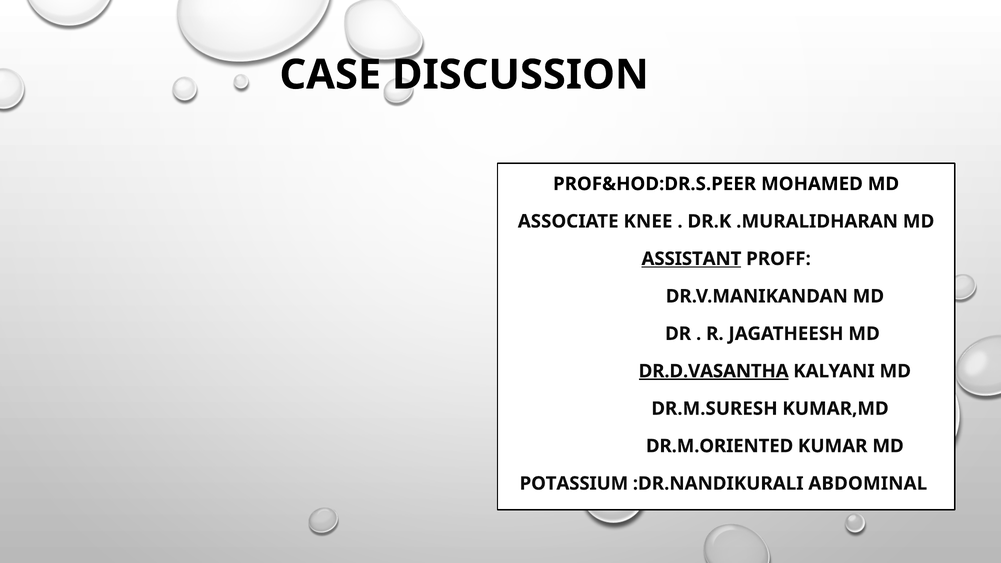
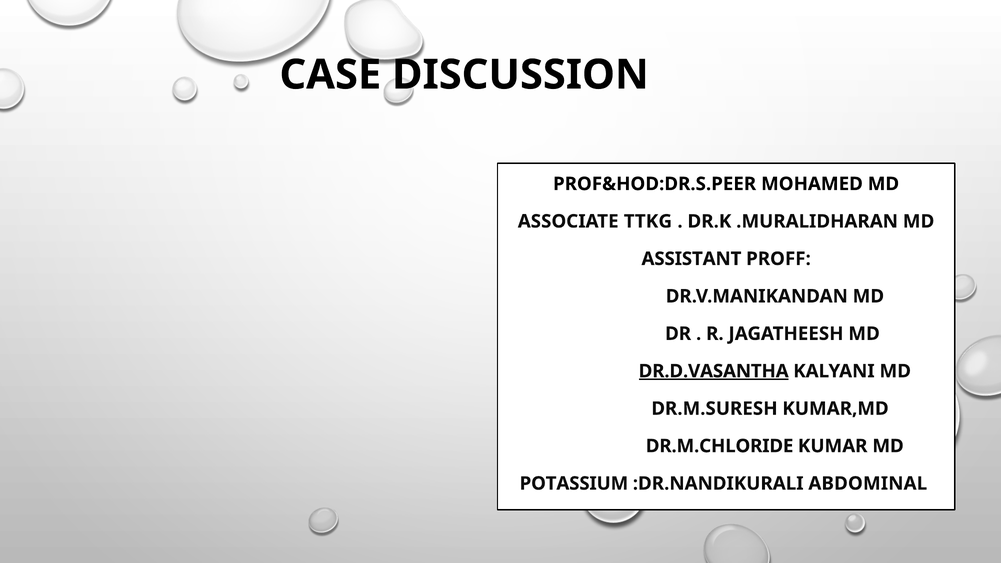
KNEE: KNEE -> TTKG
ASSISTANT underline: present -> none
DR.M.ORIENTED: DR.M.ORIENTED -> DR.M.CHLORIDE
